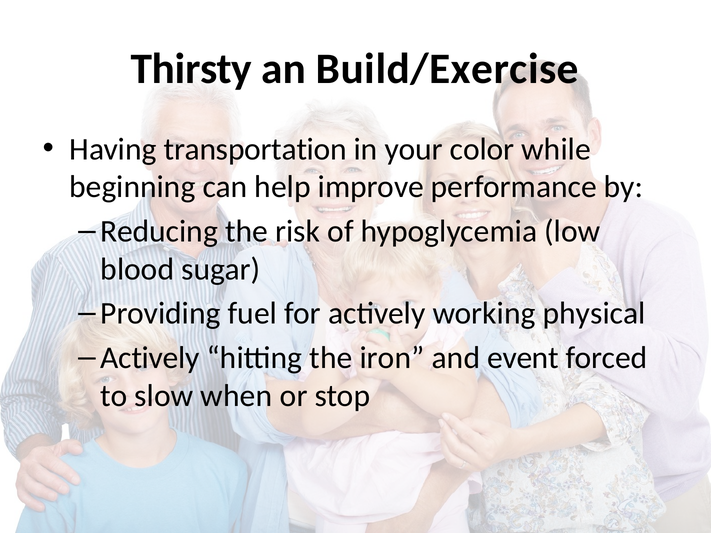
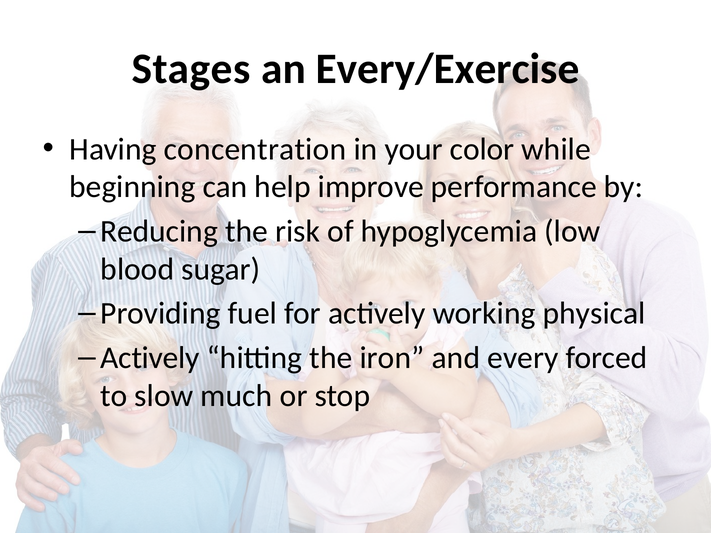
Thirsty: Thirsty -> Stages
Build/Exercise: Build/Exercise -> Every/Exercise
transportation: transportation -> concentration
event: event -> every
when: when -> much
